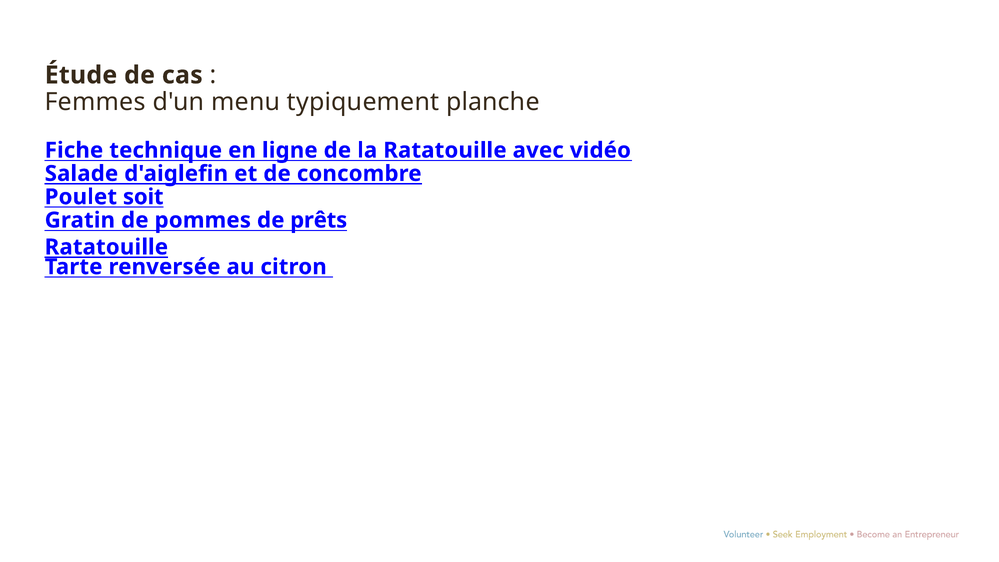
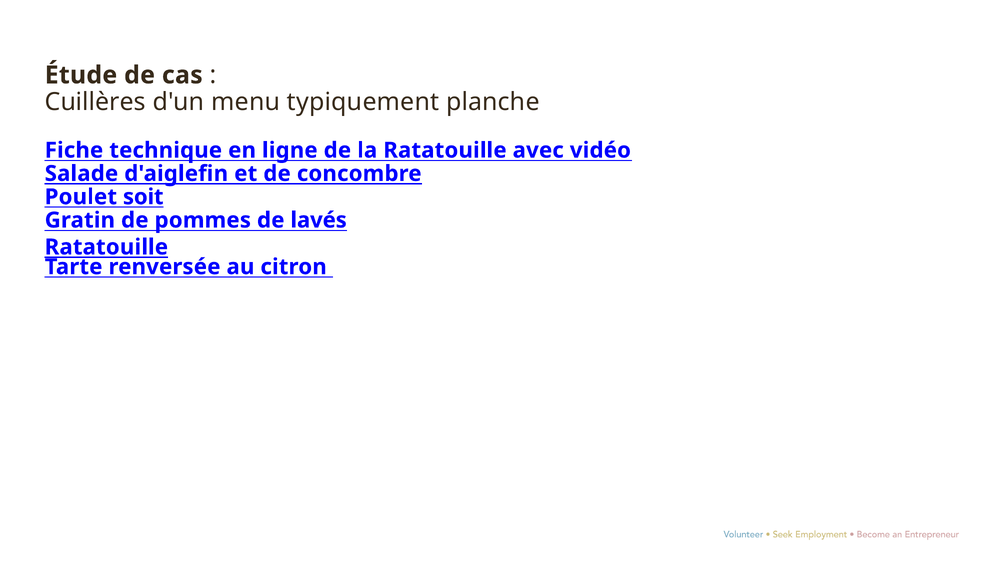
Femmes: Femmes -> Cuillères
prêts: prêts -> lavés
